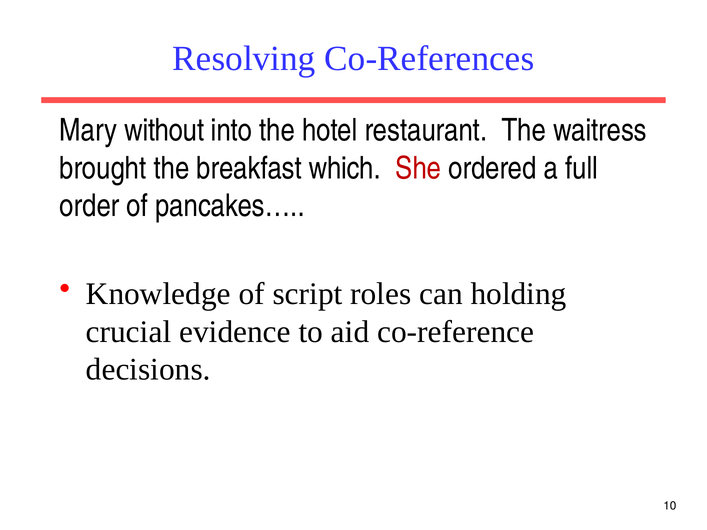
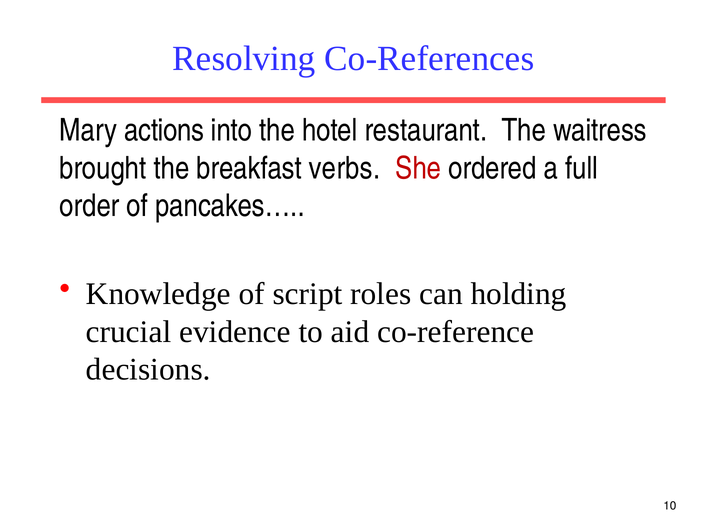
without: without -> actions
which: which -> verbs
